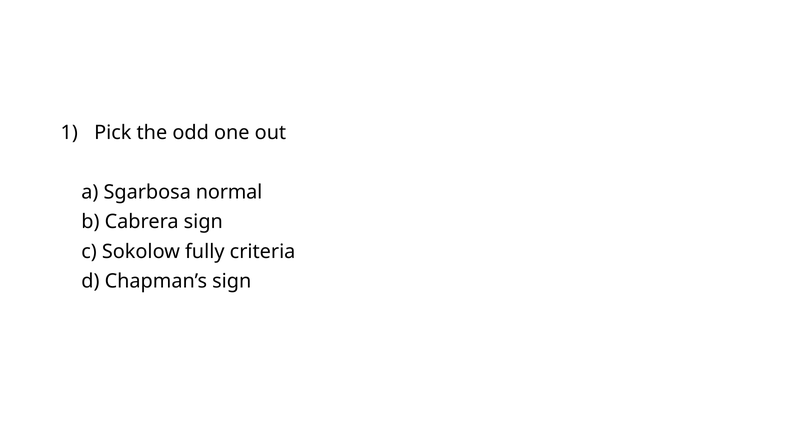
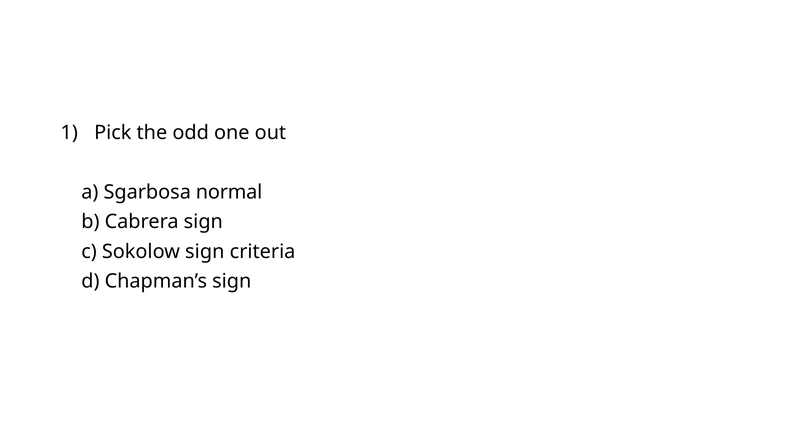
Sokolow fully: fully -> sign
